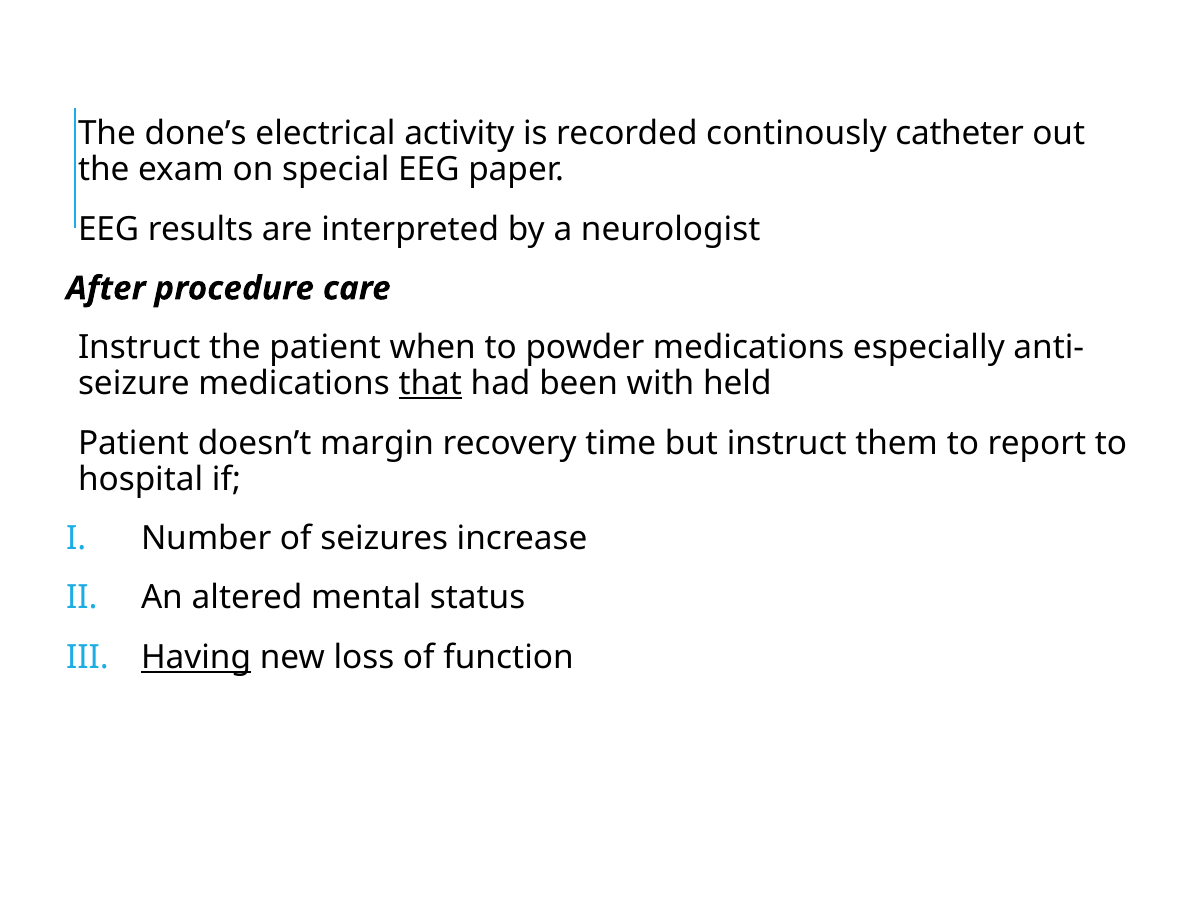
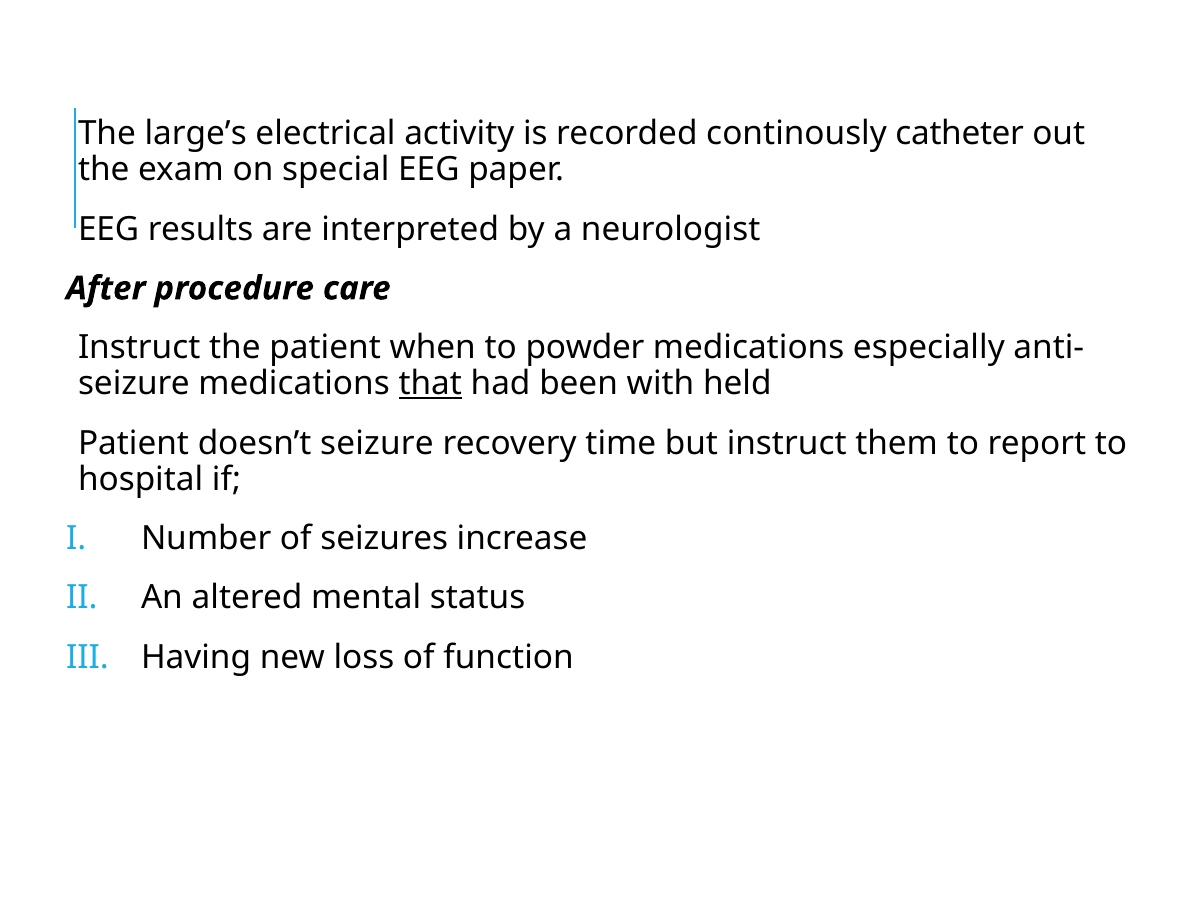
done’s: done’s -> large’s
doesn’t margin: margin -> seizure
Having underline: present -> none
